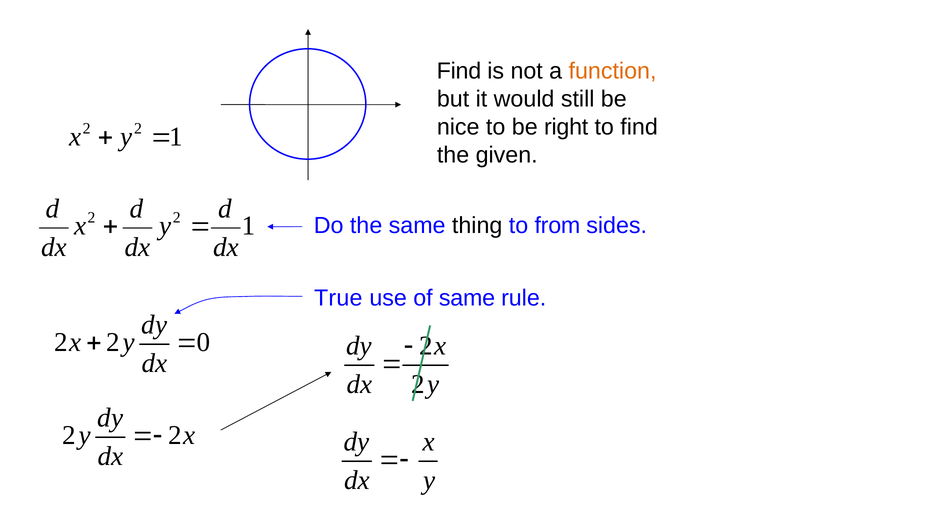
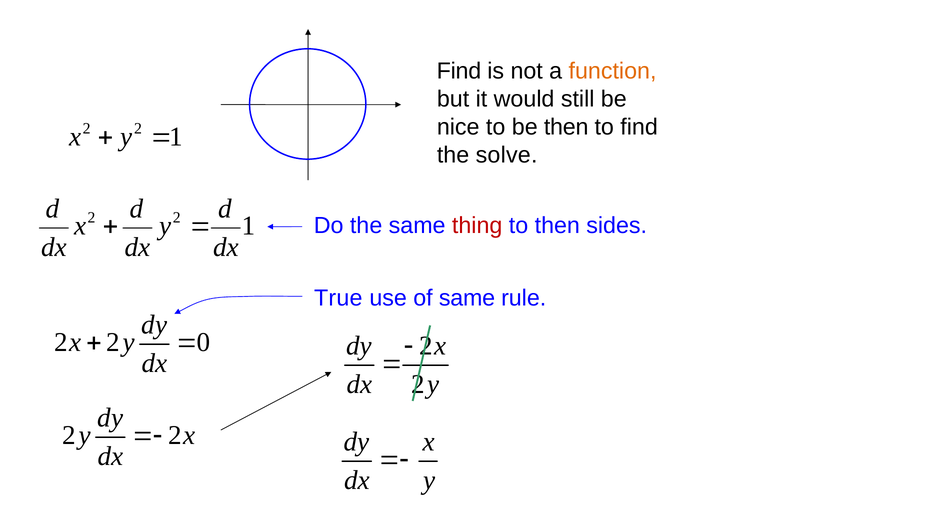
be right: right -> then
given: given -> solve
thing colour: black -> red
to from: from -> then
